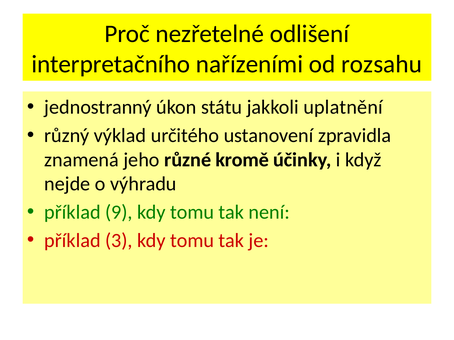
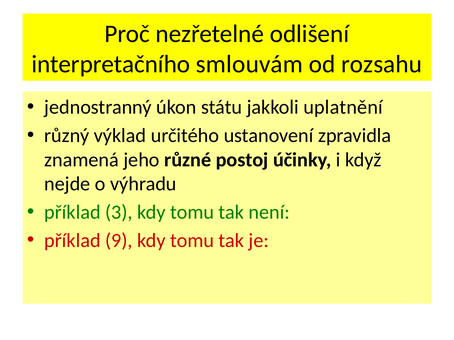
nařízeními: nařízeními -> smlouvám
kromě: kromě -> postoj
9: 9 -> 3
3: 3 -> 9
